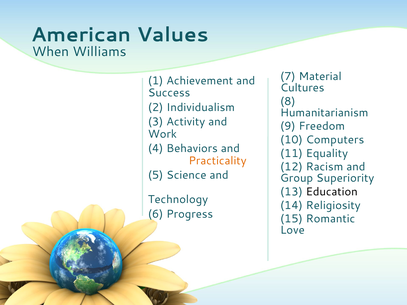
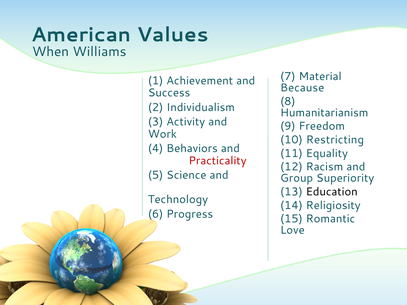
Cultures: Cultures -> Because
Computers: Computers -> Restricting
Practicality colour: orange -> red
